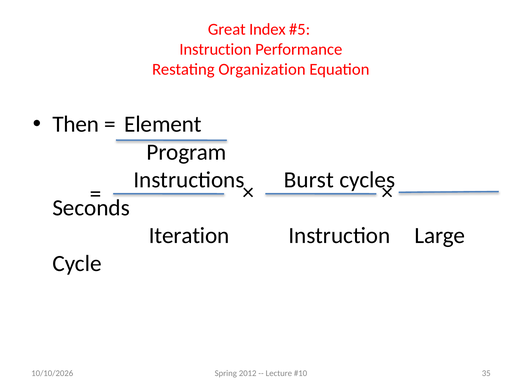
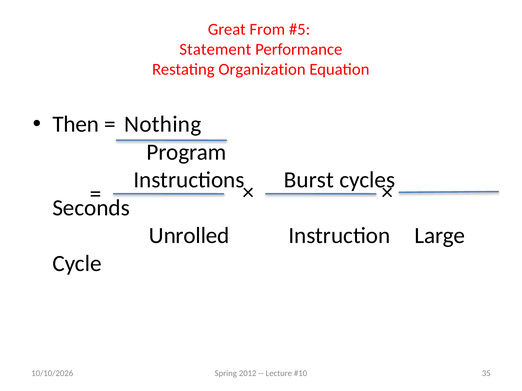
Index: Index -> From
Instruction at (215, 49): Instruction -> Statement
Element: Element -> Nothing
Iteration: Iteration -> Unrolled
